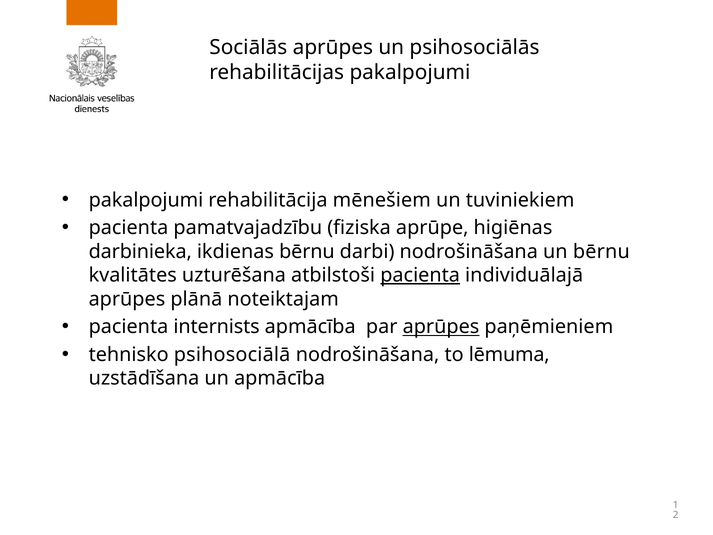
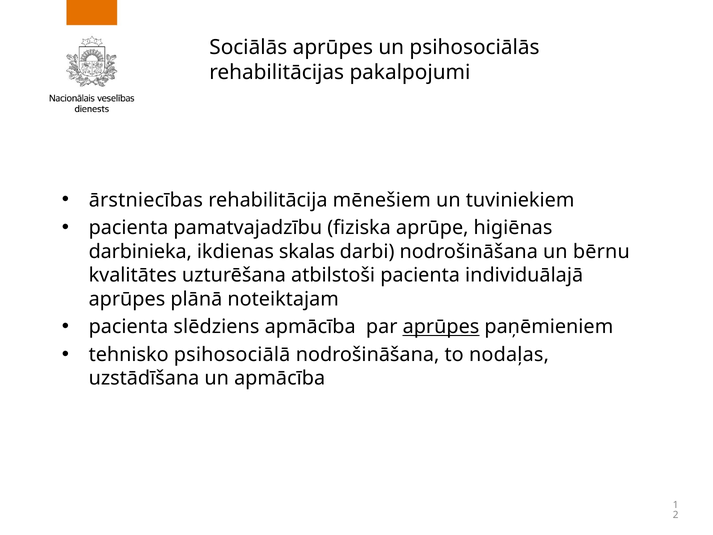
pakalpojumi at (146, 200): pakalpojumi -> ārstniecības
ikdienas bērnu: bērnu -> skalas
pacienta at (420, 275) underline: present -> none
internists: internists -> slēdziens
lēmuma: lēmuma -> nodaļas
